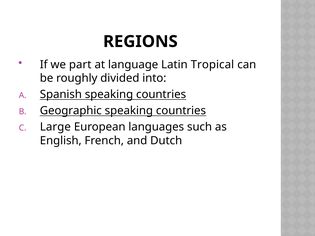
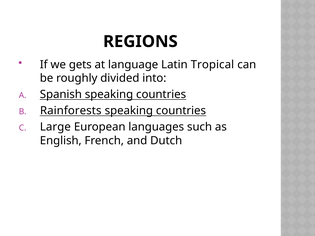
part: part -> gets
Geographic: Geographic -> Rainforests
